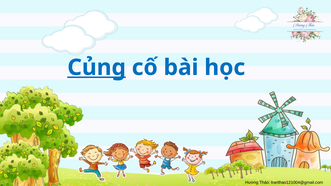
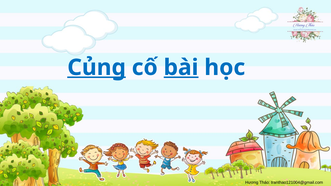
bài underline: none -> present
